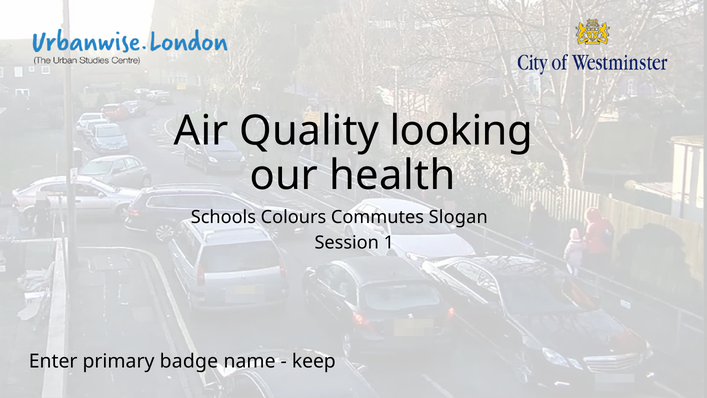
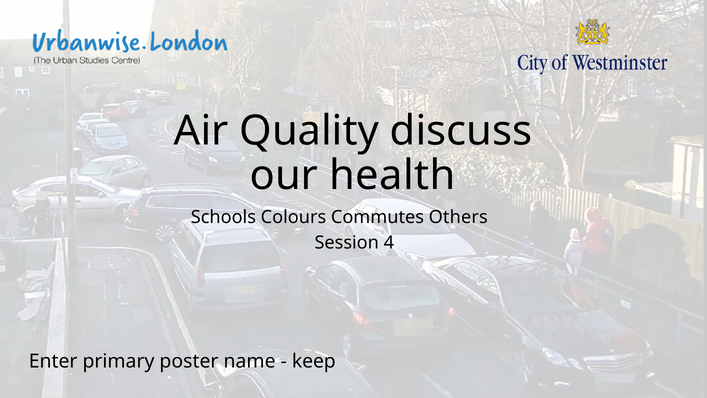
looking: looking -> discuss
Slogan: Slogan -> Others
1: 1 -> 4
badge: badge -> poster
